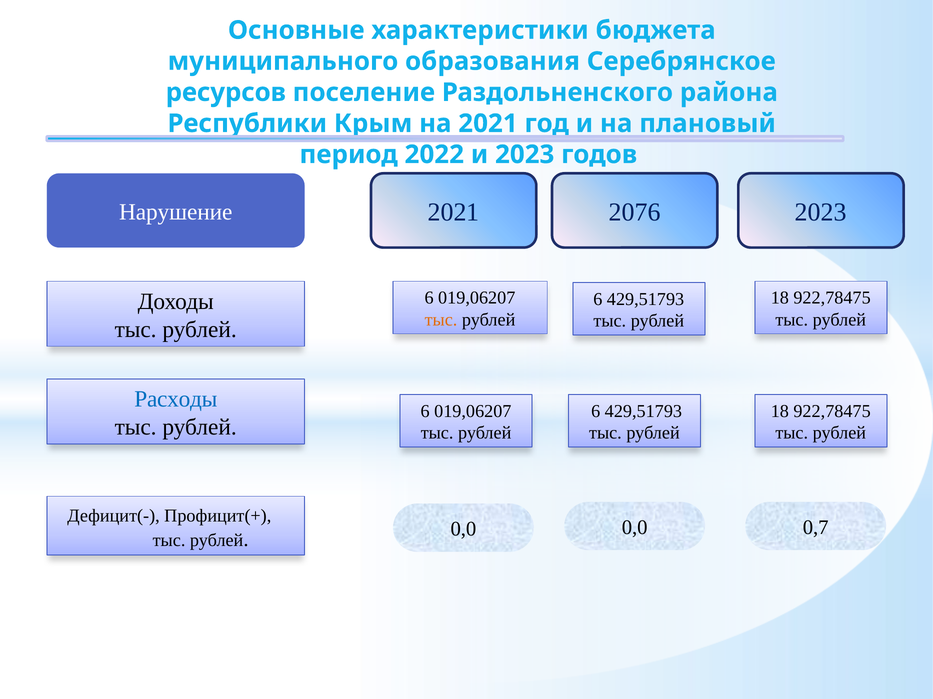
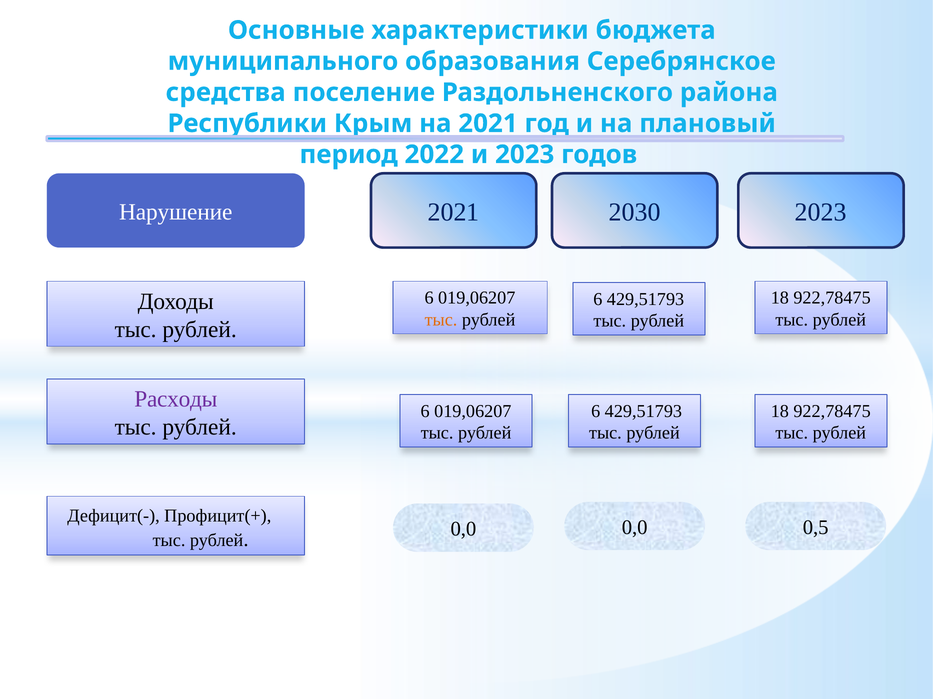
ресурсов: ресурсов -> средства
2076: 2076 -> 2030
Расходы colour: blue -> purple
0,7: 0,7 -> 0,5
